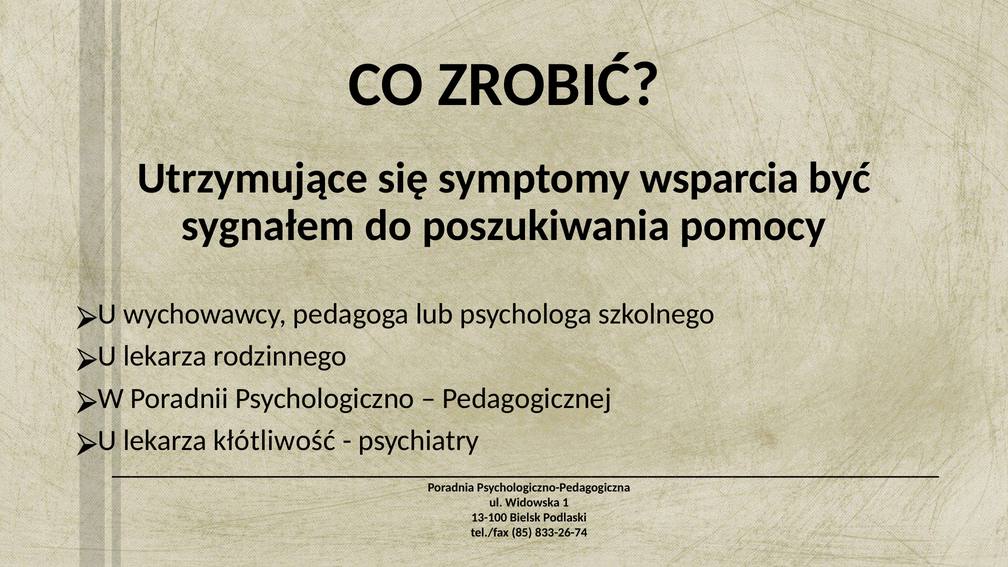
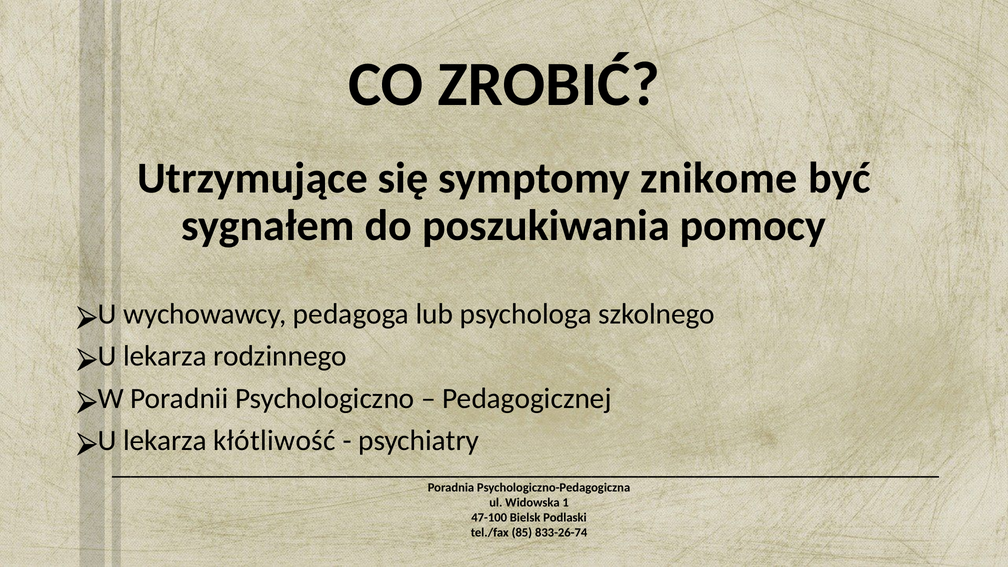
wsparcia: wsparcia -> znikome
13-100: 13-100 -> 47-100
